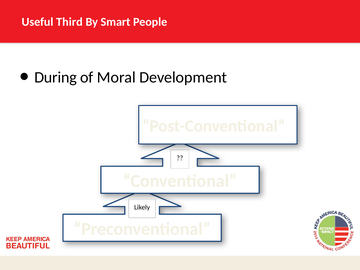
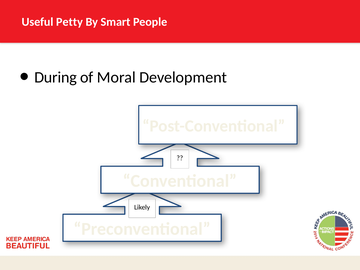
Third: Third -> Petty
